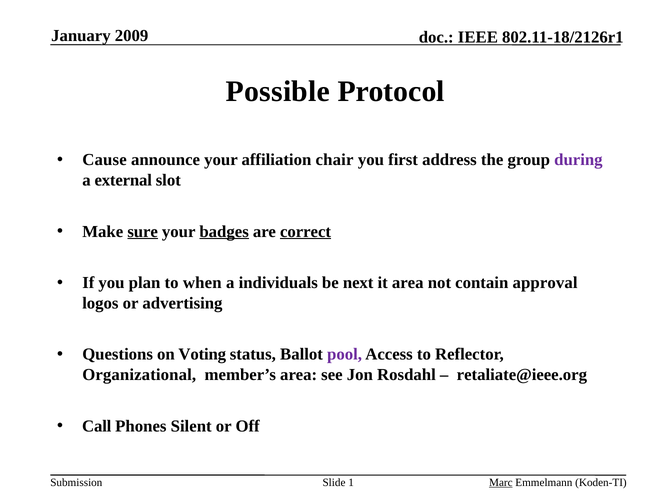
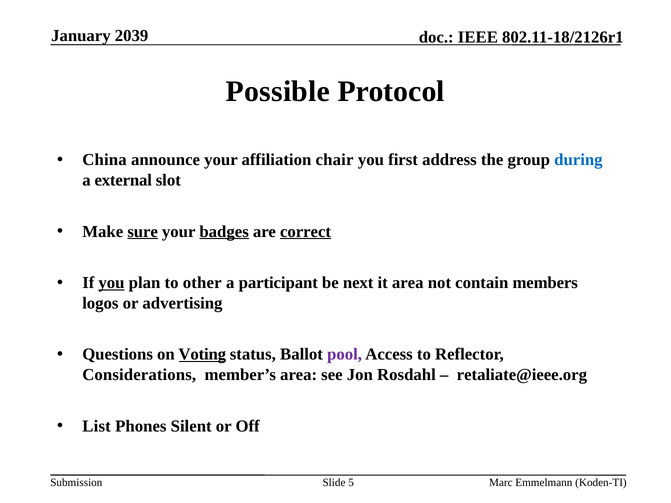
2009: 2009 -> 2039
Cause: Cause -> China
during colour: purple -> blue
you at (112, 283) underline: none -> present
when: when -> other
individuals: individuals -> participant
approval: approval -> members
Voting underline: none -> present
Organizational: Organizational -> Considerations
Call: Call -> List
1: 1 -> 5
Marc underline: present -> none
